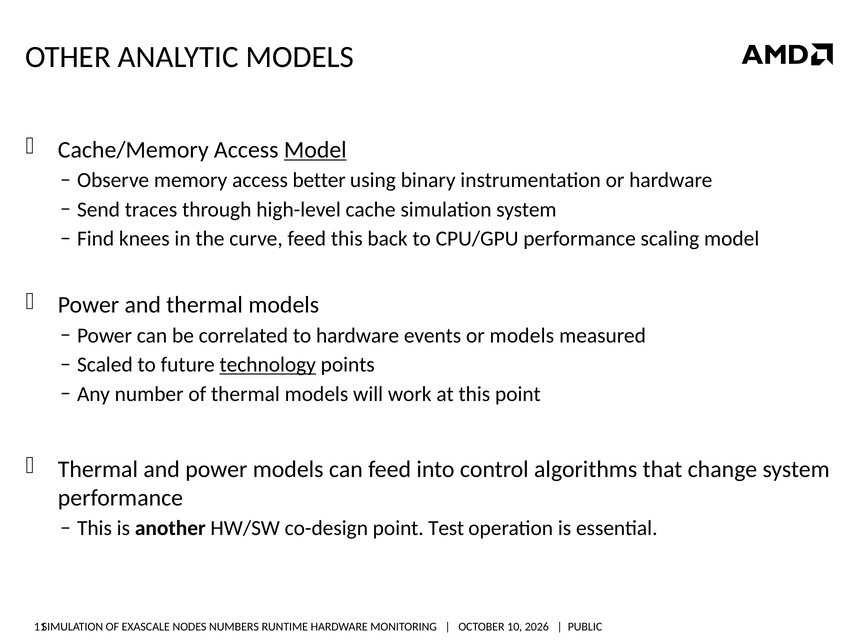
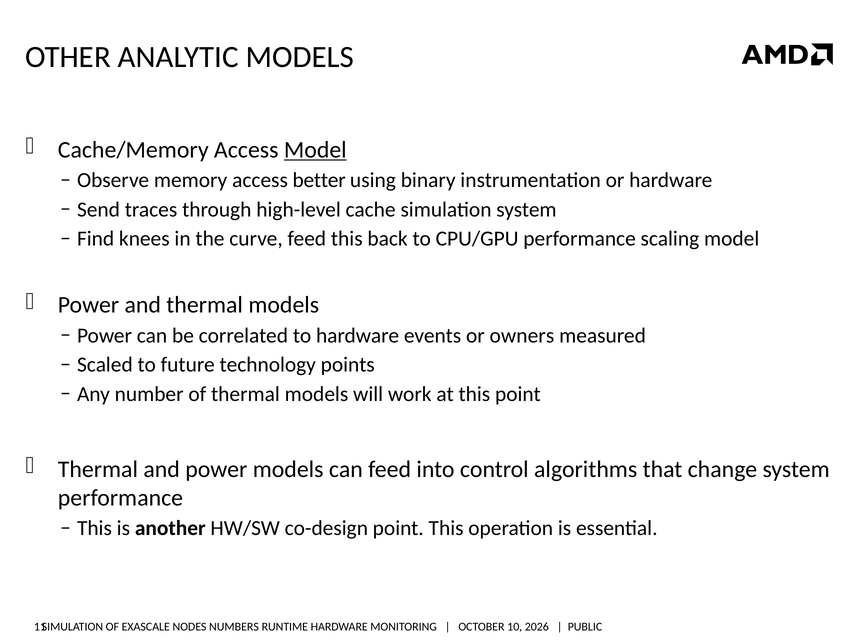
or models: models -> owners
technology underline: present -> none
point Test: Test -> This
